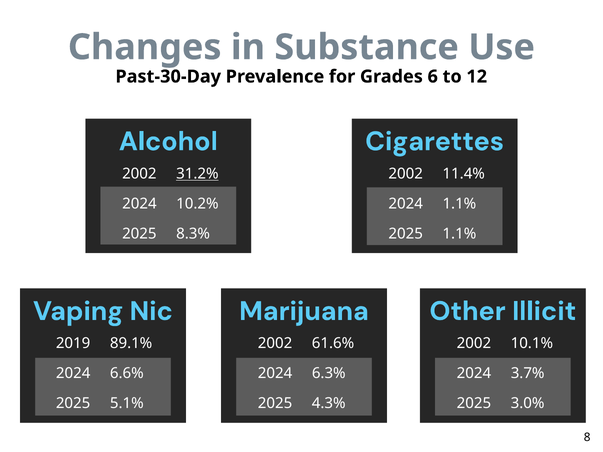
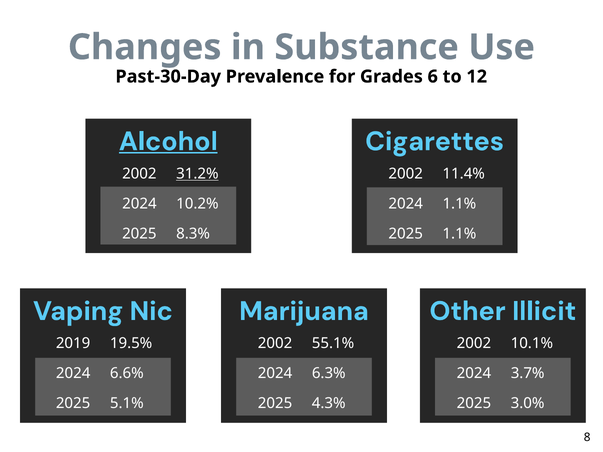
Alcohol underline: none -> present
89.1%: 89.1% -> 19.5%
61.6%: 61.6% -> 55.1%
